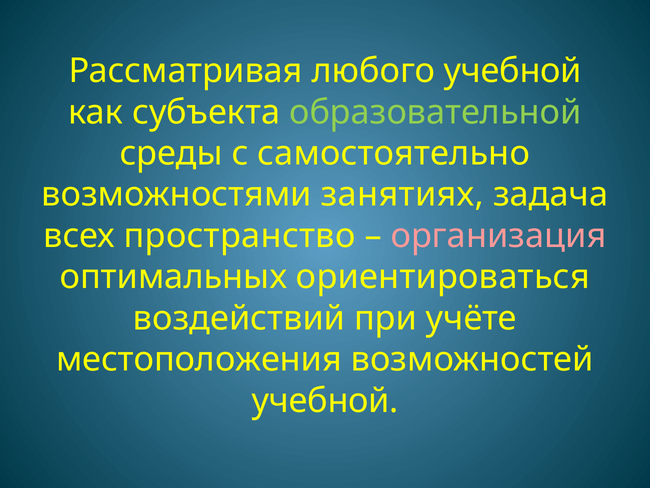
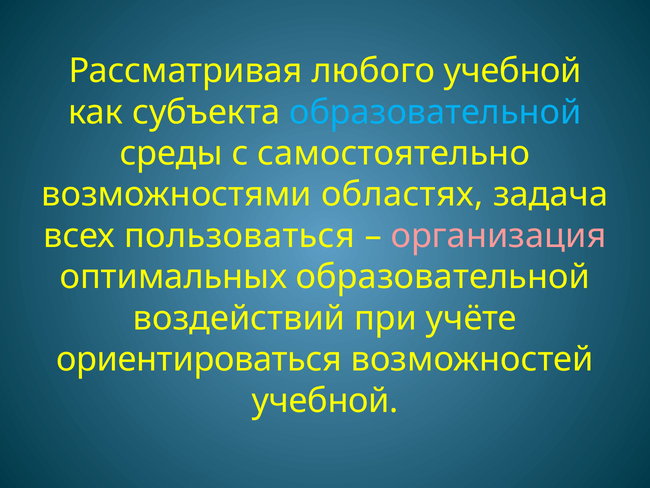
образовательной at (435, 112) colour: light green -> light blue
занятиях: занятиях -> областях
пространство: пространство -> пользоваться
оптимальных ориентироваться: ориентироваться -> образовательной
местоположения: местоположения -> ориентироваться
